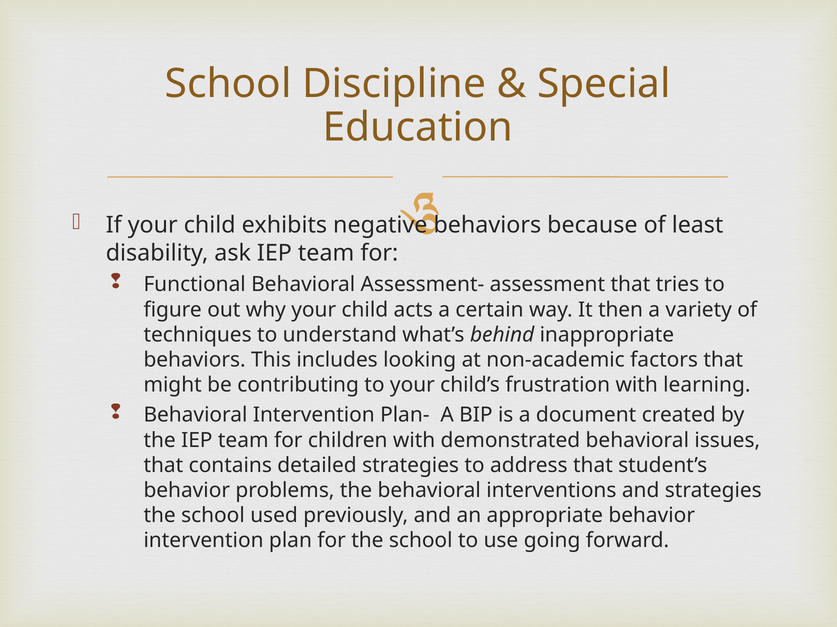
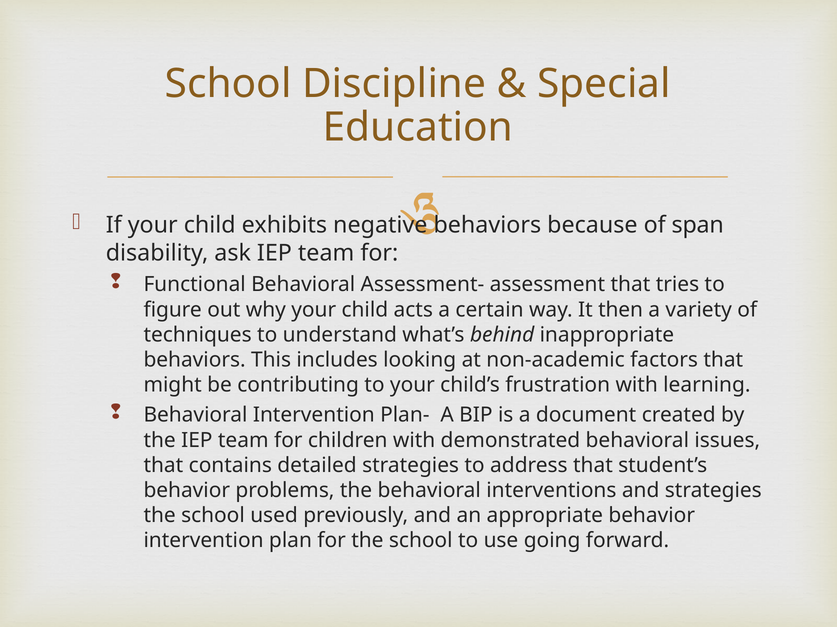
least: least -> span
